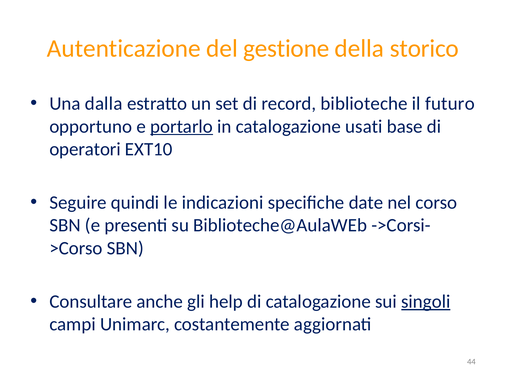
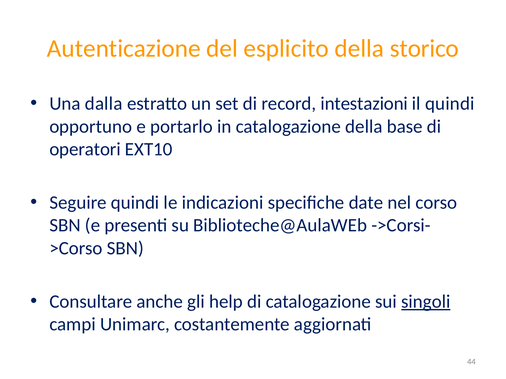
gestione: gestione -> esplicito
biblioteche: biblioteche -> intestazioni
il futuro: futuro -> quindi
portarlo underline: present -> none
catalogazione usati: usati -> della
